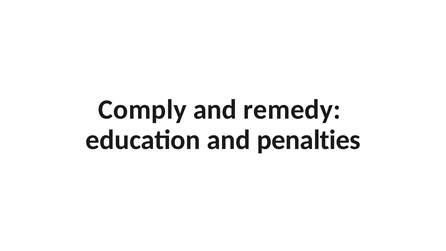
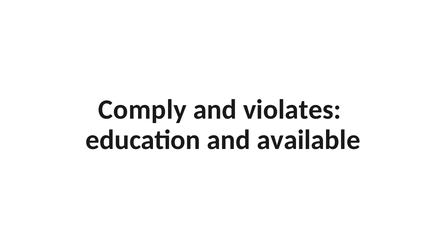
remedy: remedy -> violates
penalties: penalties -> available
